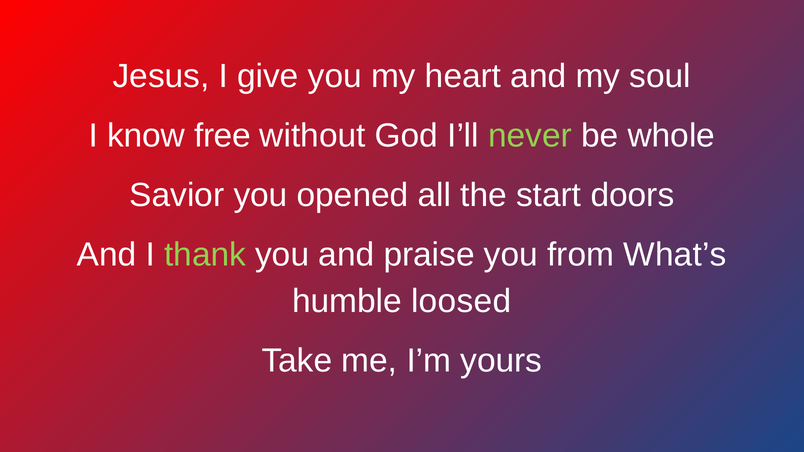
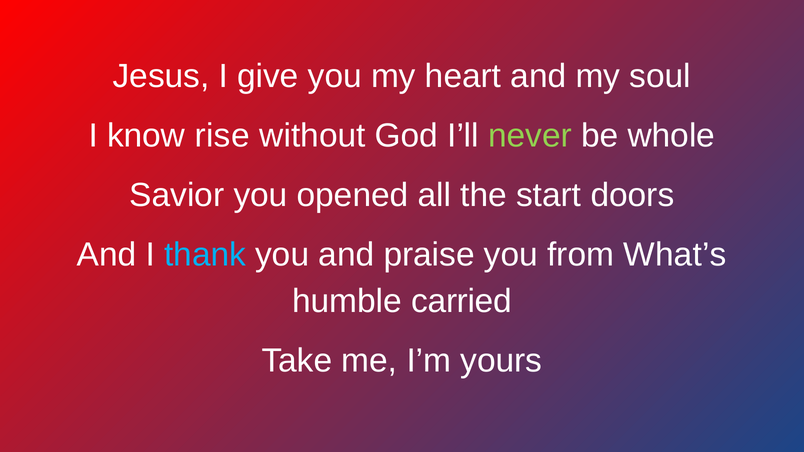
free: free -> rise
thank colour: light green -> light blue
loosed: loosed -> carried
